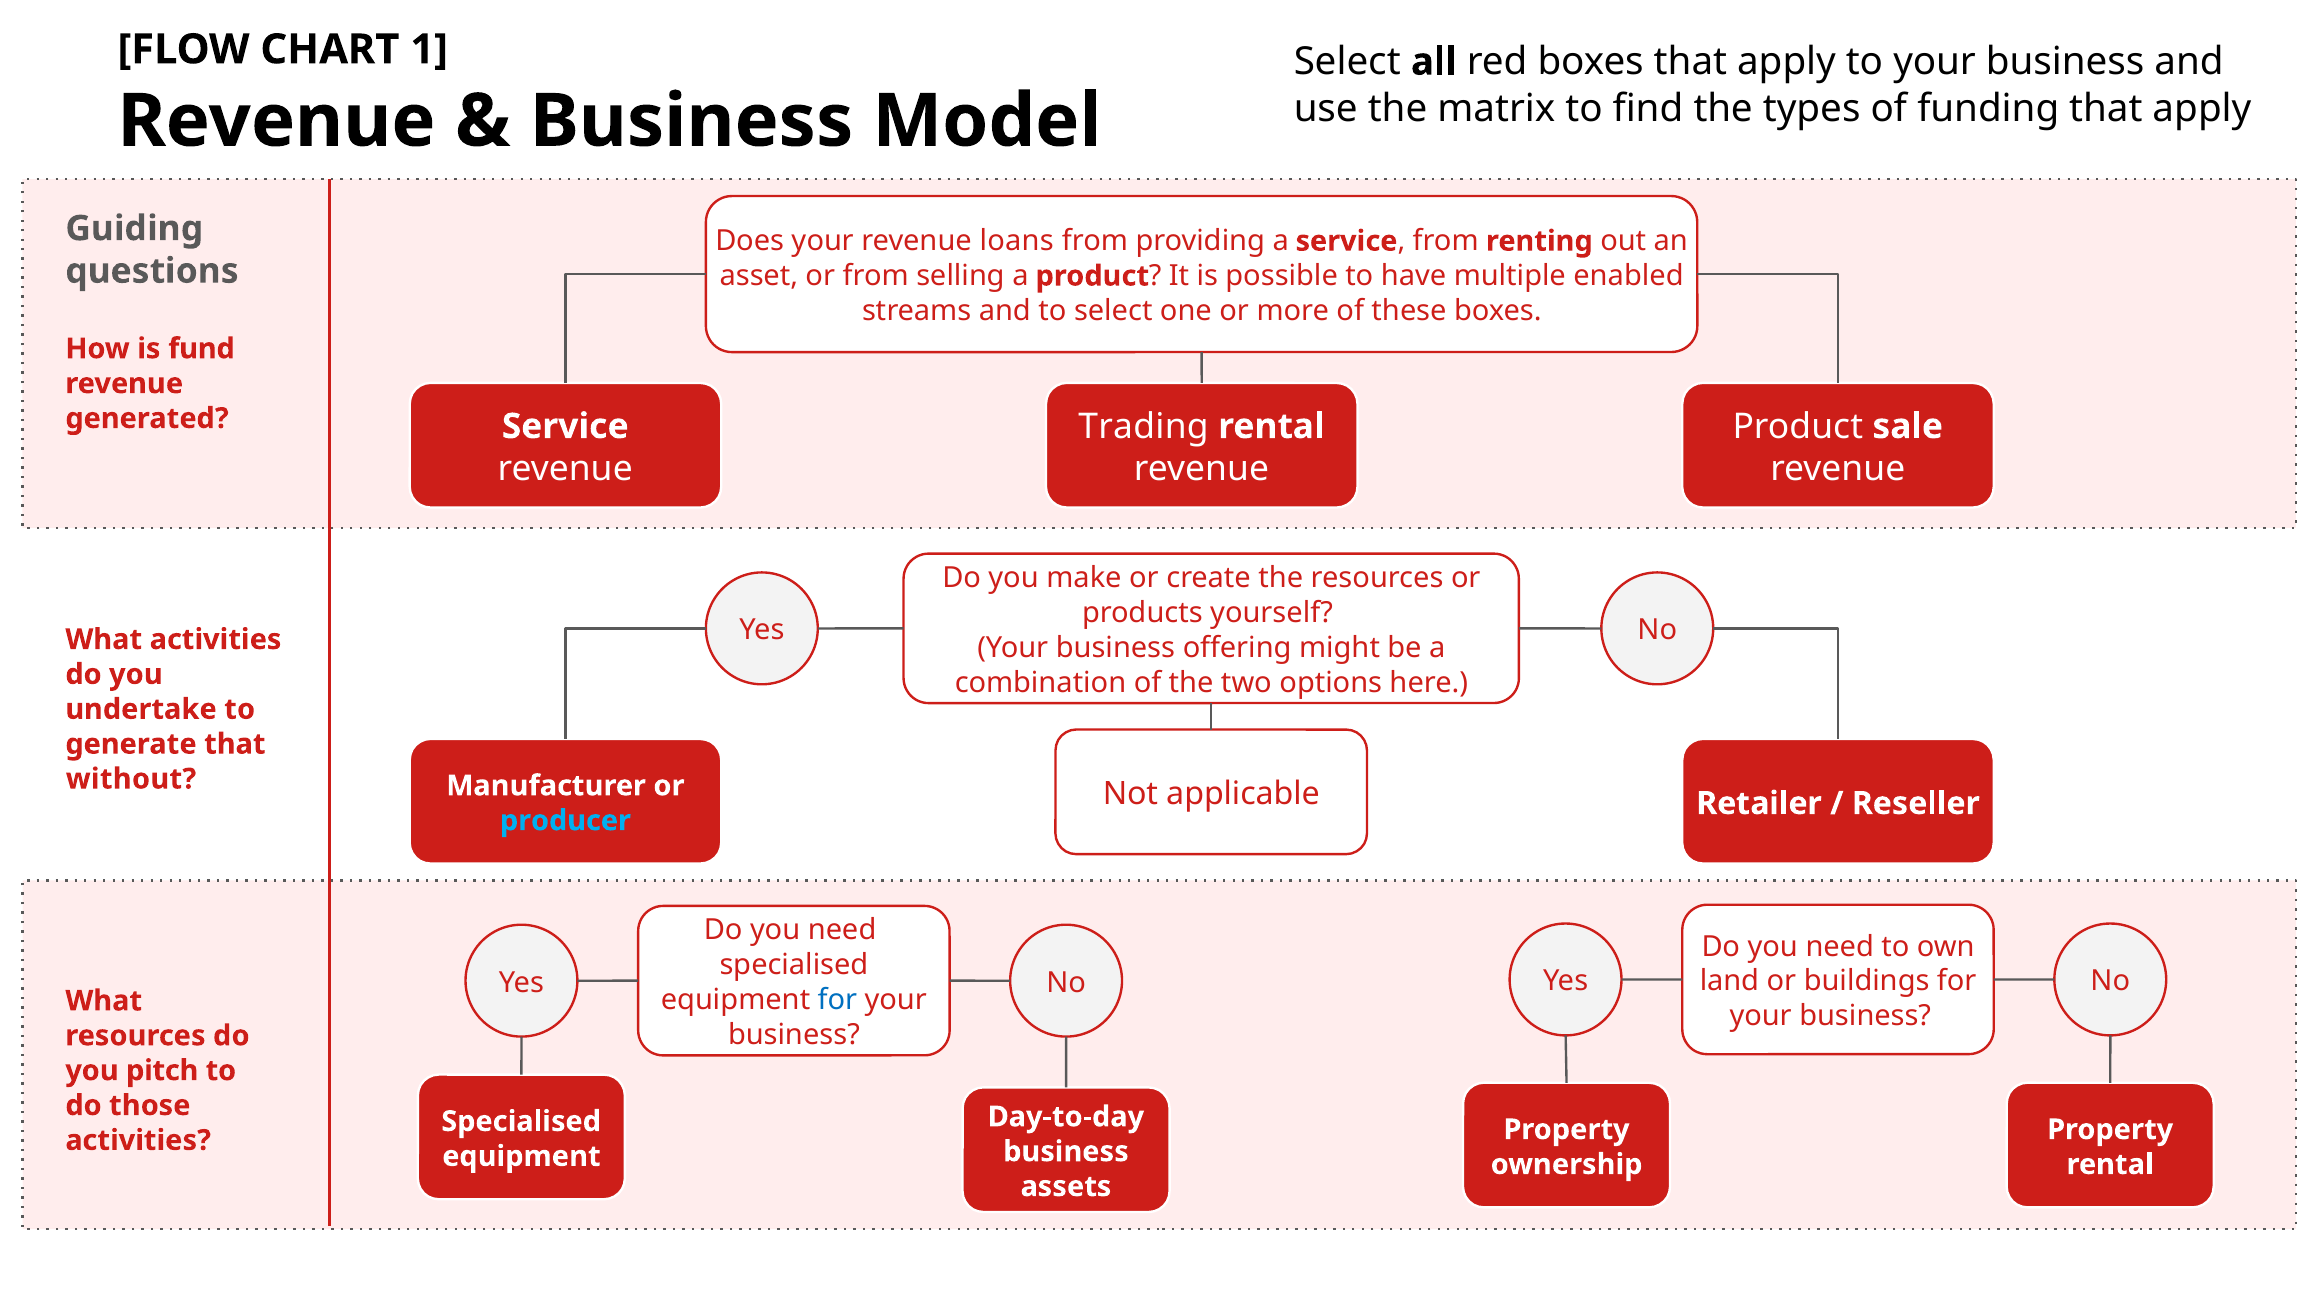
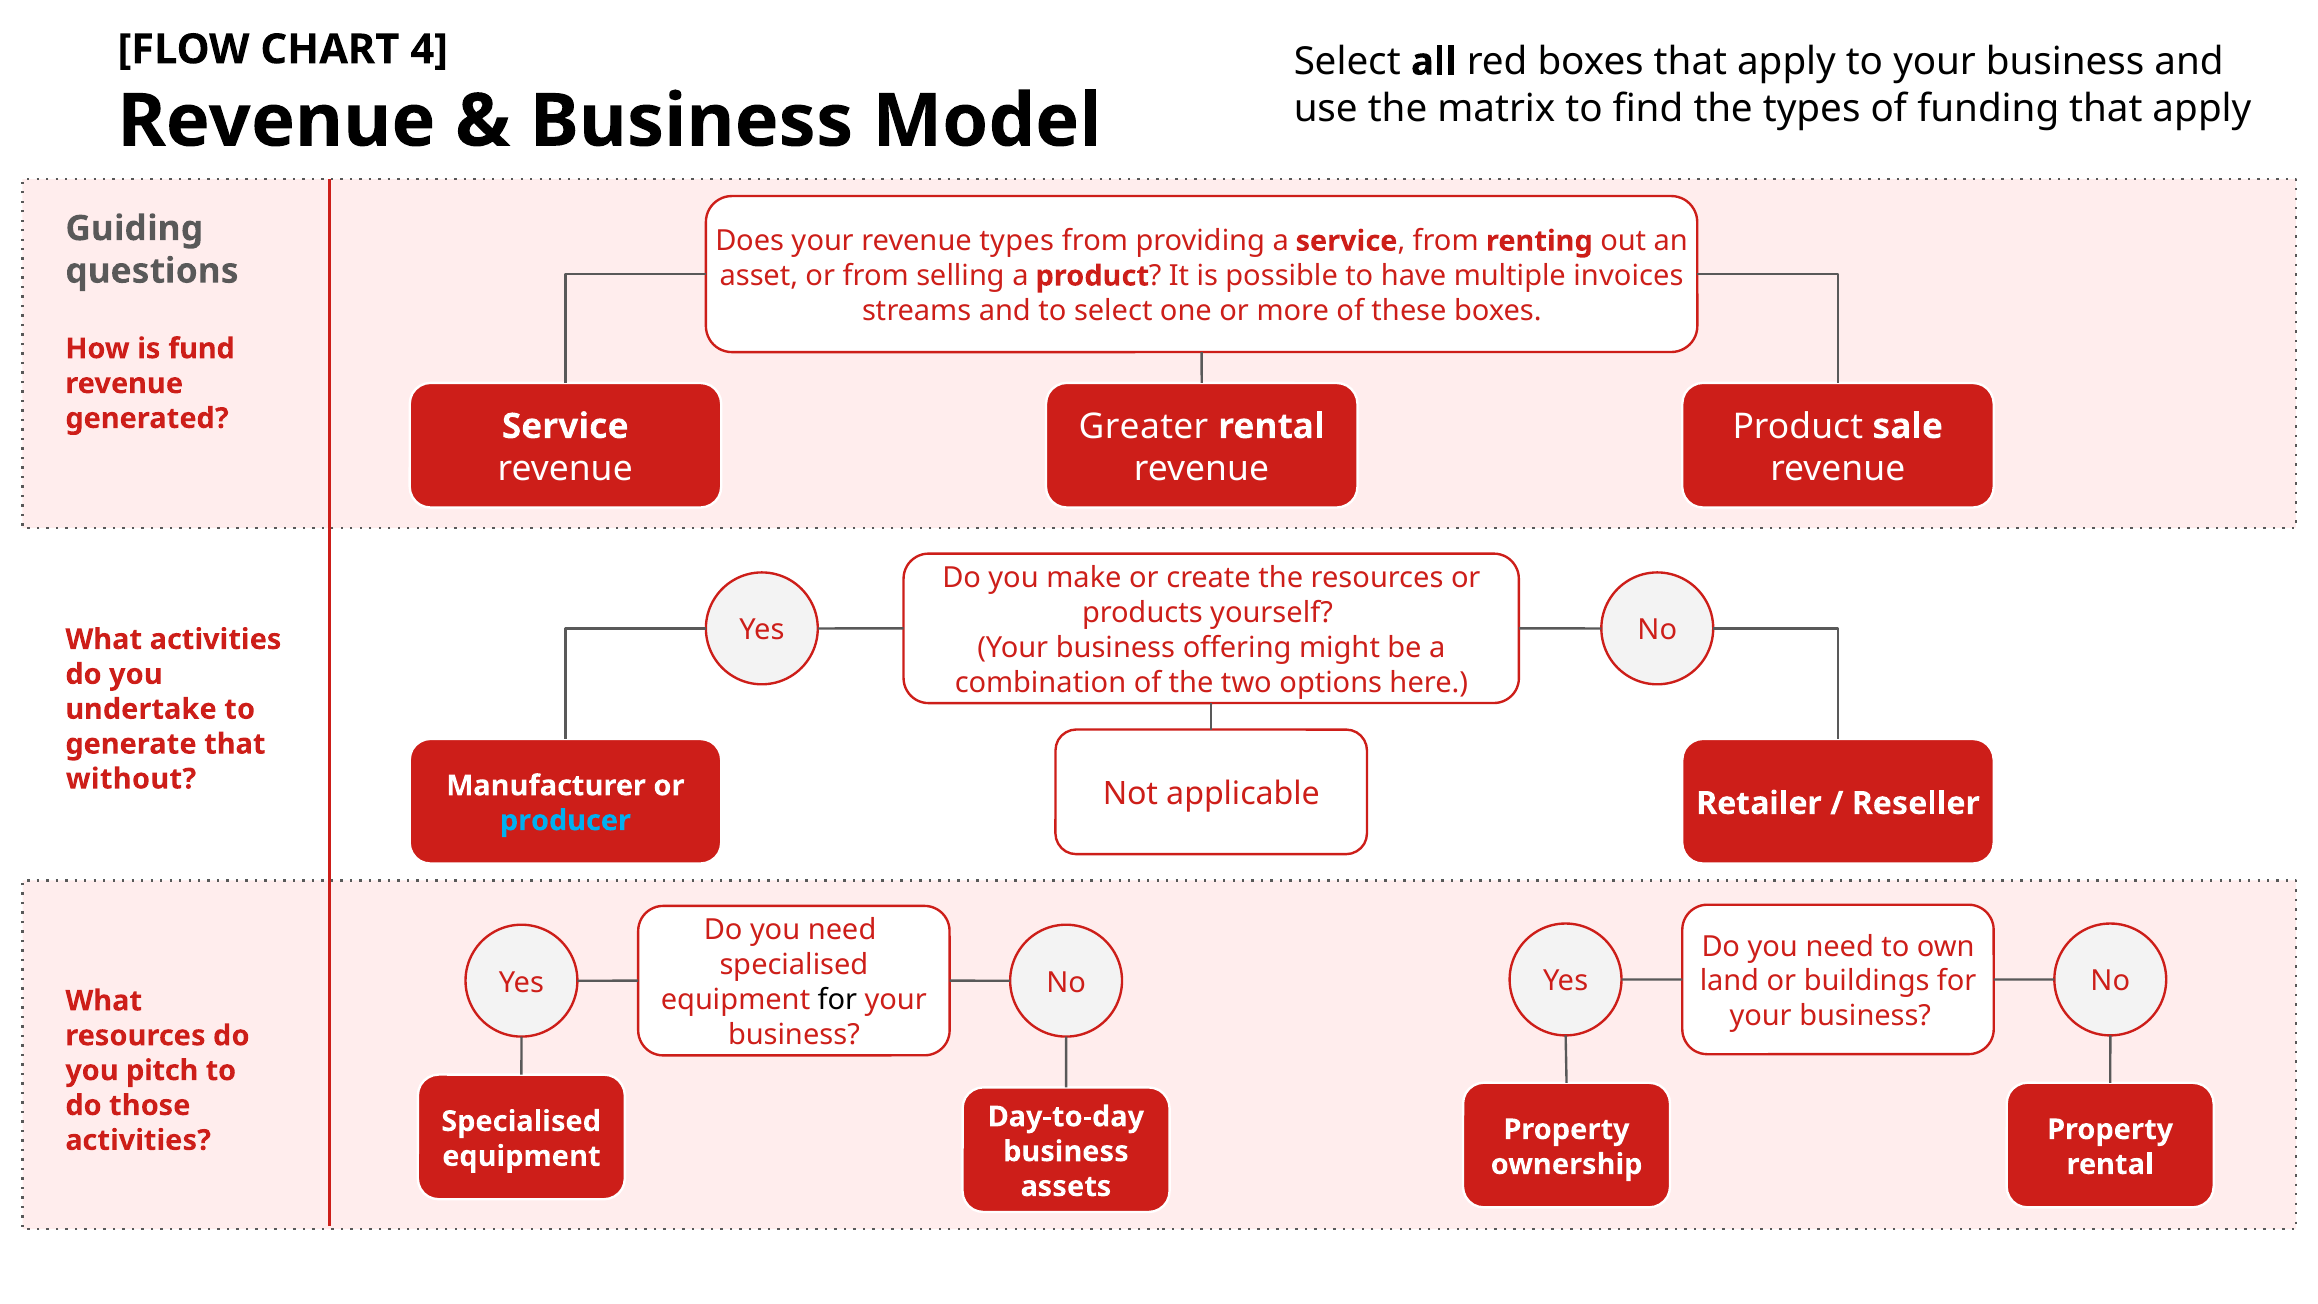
1: 1 -> 4
revenue loans: loans -> types
enabled: enabled -> invoices
Trading: Trading -> Greater
for at (837, 1000) colour: blue -> black
